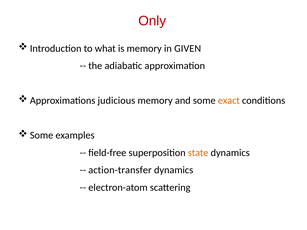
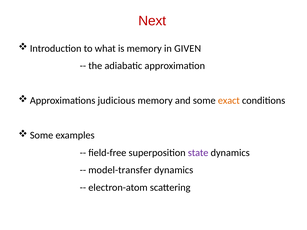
Only: Only -> Next
state colour: orange -> purple
action-transfer: action-transfer -> model-transfer
